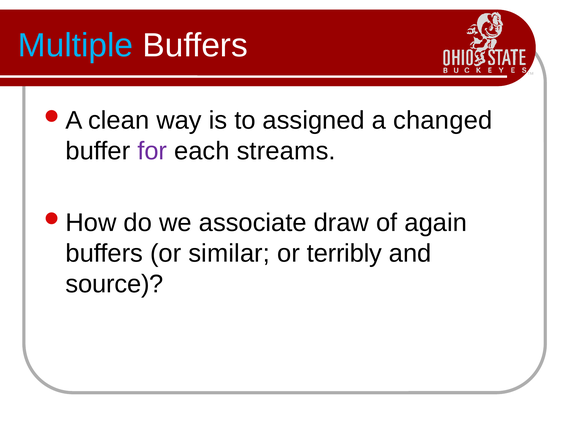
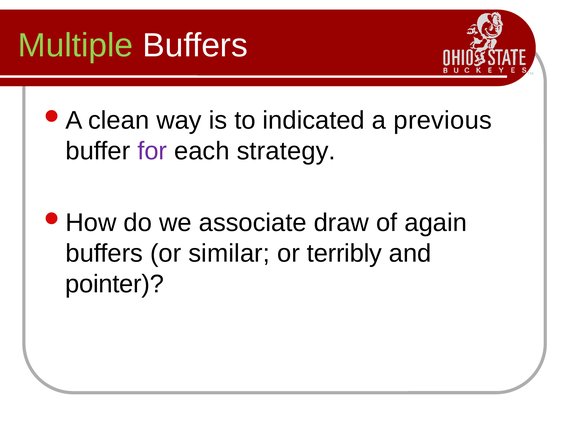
Multiple colour: light blue -> light green
assigned: assigned -> indicated
changed: changed -> previous
streams: streams -> strategy
source: source -> pointer
